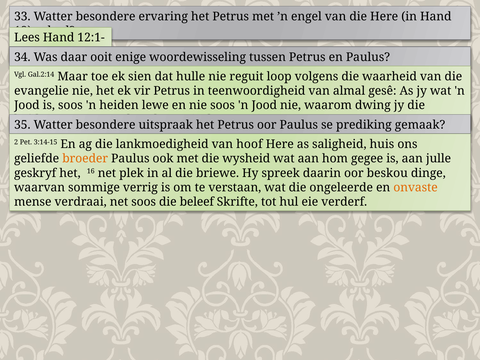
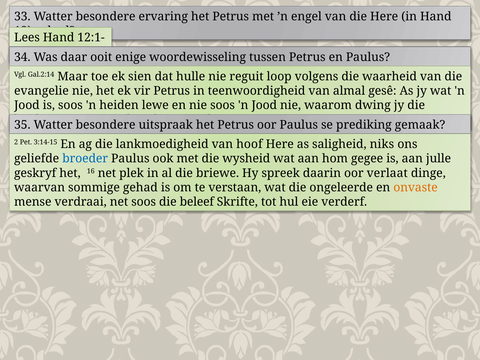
huis: huis -> niks
broeder colour: orange -> blue
beskou: beskou -> verlaat
sommige verrig: verrig -> gehad
